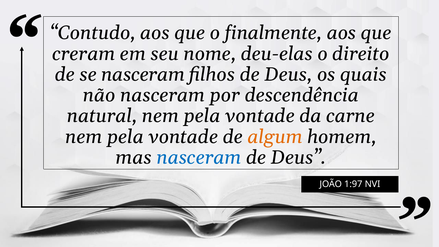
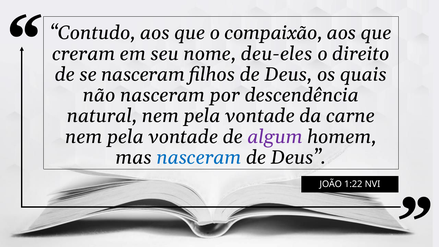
finalmente: finalmente -> compaixão
deu-elas: deu-elas -> deu-eles
algum colour: orange -> purple
1:97: 1:97 -> 1:22
